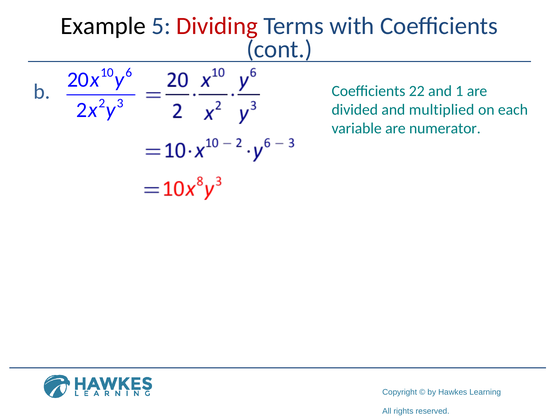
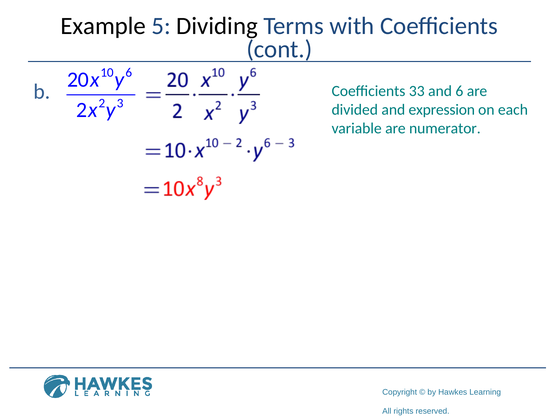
Dividing colour: red -> black
22: 22 -> 33
and 1: 1 -> 6
multiplied: multiplied -> expression
